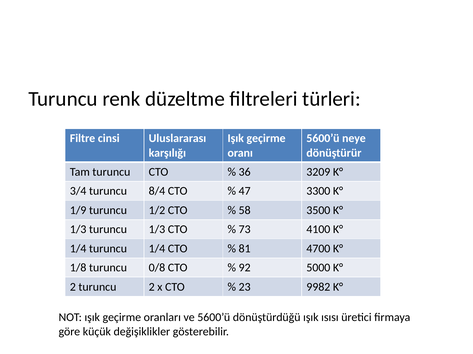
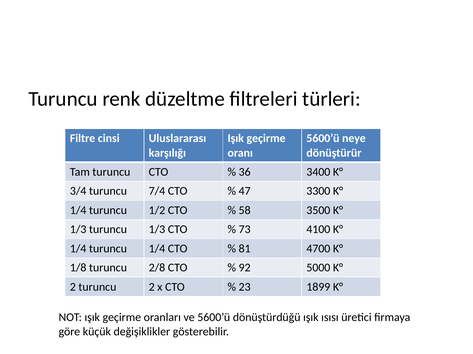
3209: 3209 -> 3400
8/4: 8/4 -> 7/4
1/9 at (78, 211): 1/9 -> 1/4
0/8: 0/8 -> 2/8
9982: 9982 -> 1899
